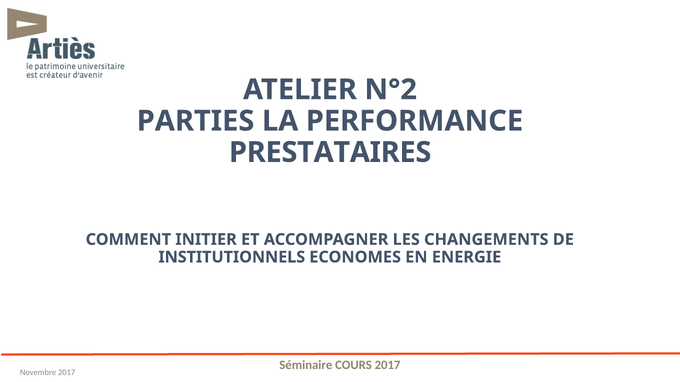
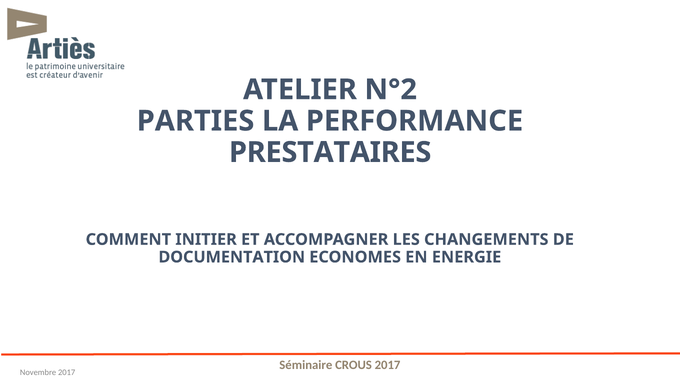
INSTITUTIONNELS: INSTITUTIONNELS -> DOCUMENTATION
COURS: COURS -> CROUS
